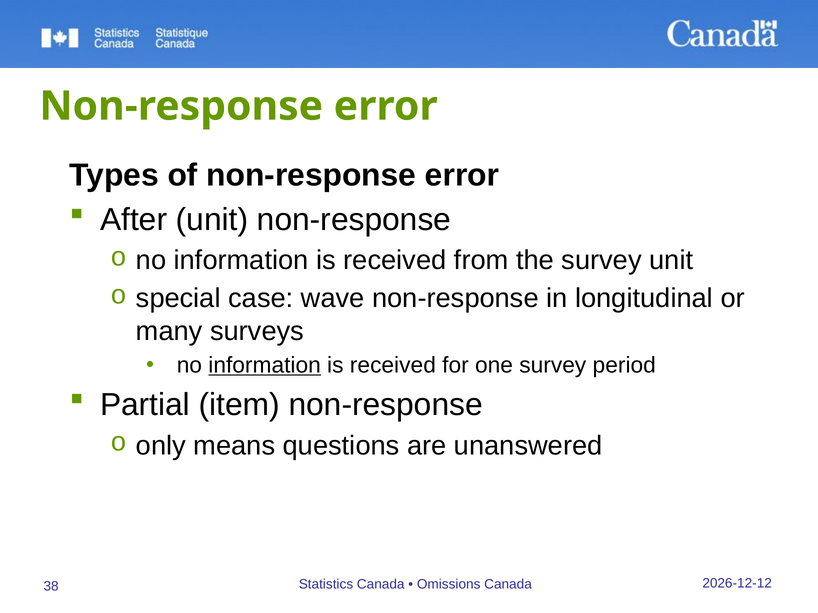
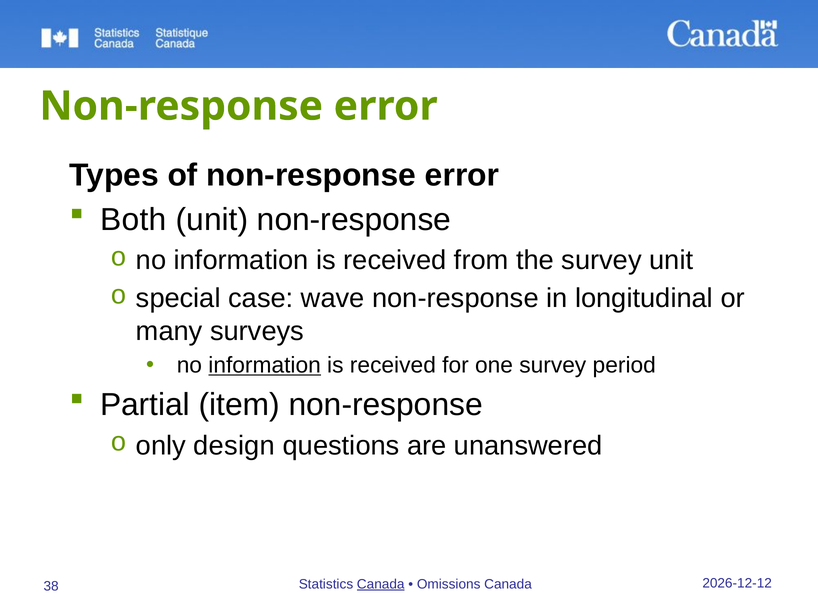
After: After -> Both
means: means -> design
Canada at (381, 585) underline: none -> present
